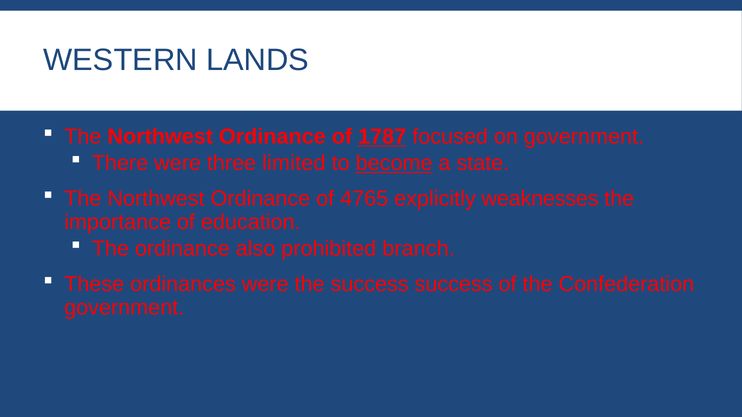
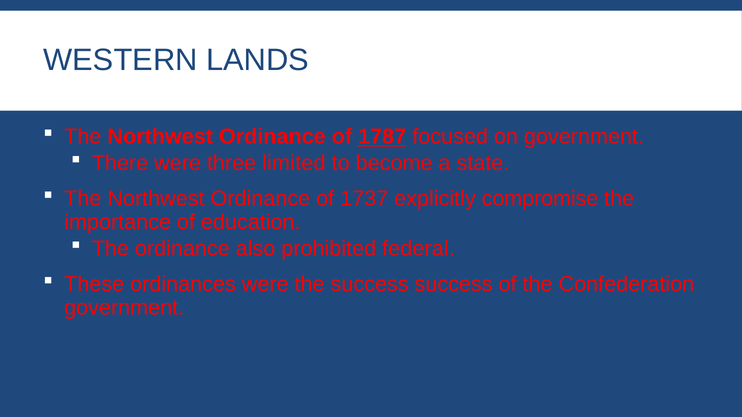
become underline: present -> none
4765: 4765 -> 1737
weaknesses: weaknesses -> compromise
branch: branch -> federal
